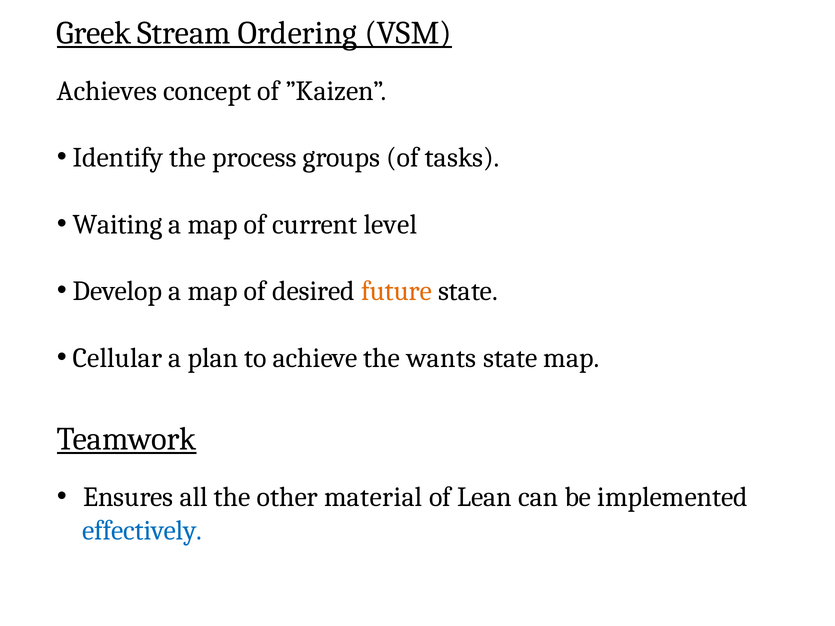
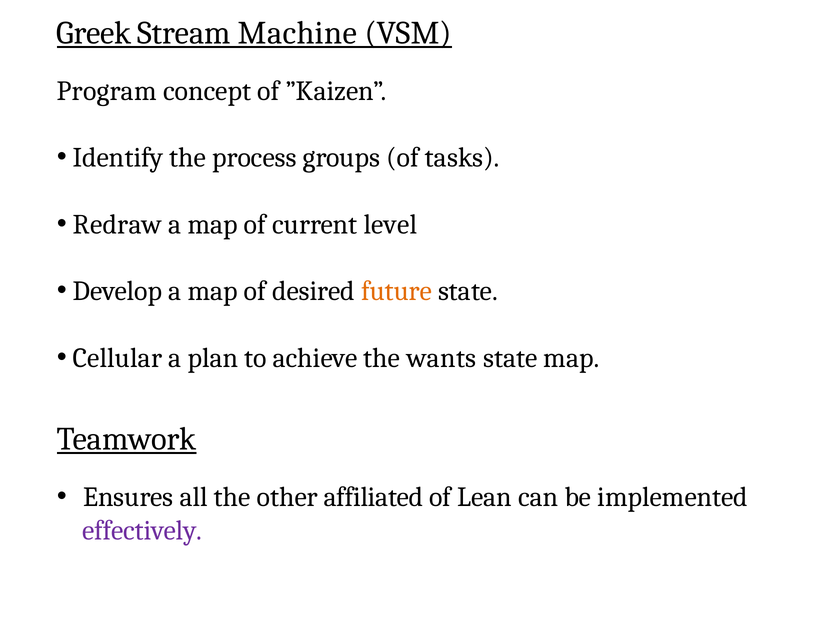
Ordering: Ordering -> Machine
Achieves: Achieves -> Program
Waiting: Waiting -> Redraw
material: material -> affiliated
effectively colour: blue -> purple
